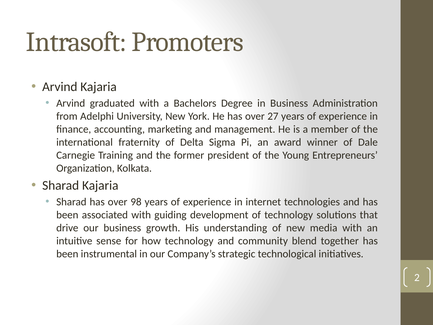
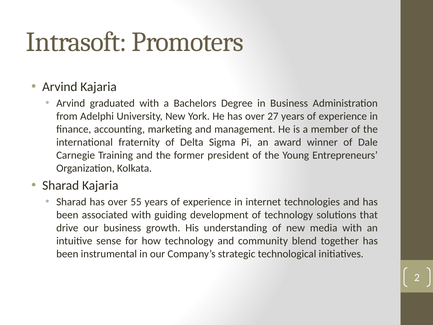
98: 98 -> 55
